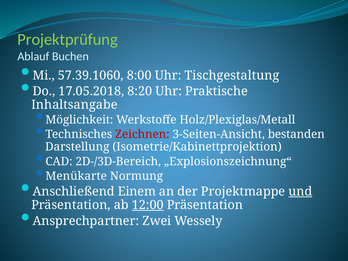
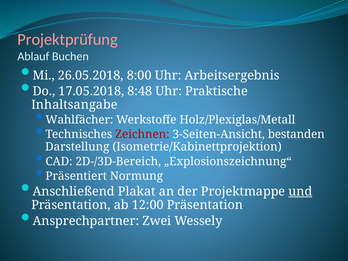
Projektprüfung colour: light green -> pink
57.39.1060: 57.39.1060 -> 26.05.2018
Tischgestaltung: Tischgestaltung -> Arbeitsergebnis
8:20: 8:20 -> 8:48
Möglichkeit: Möglichkeit -> Wahlfächer
Menükarte: Menükarte -> Präsentiert
Einem: Einem -> Plakat
12:00 underline: present -> none
